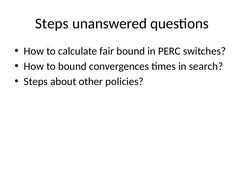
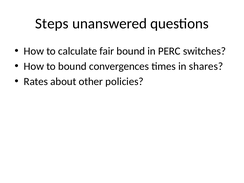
search: search -> shares
Steps at (36, 82): Steps -> Rates
